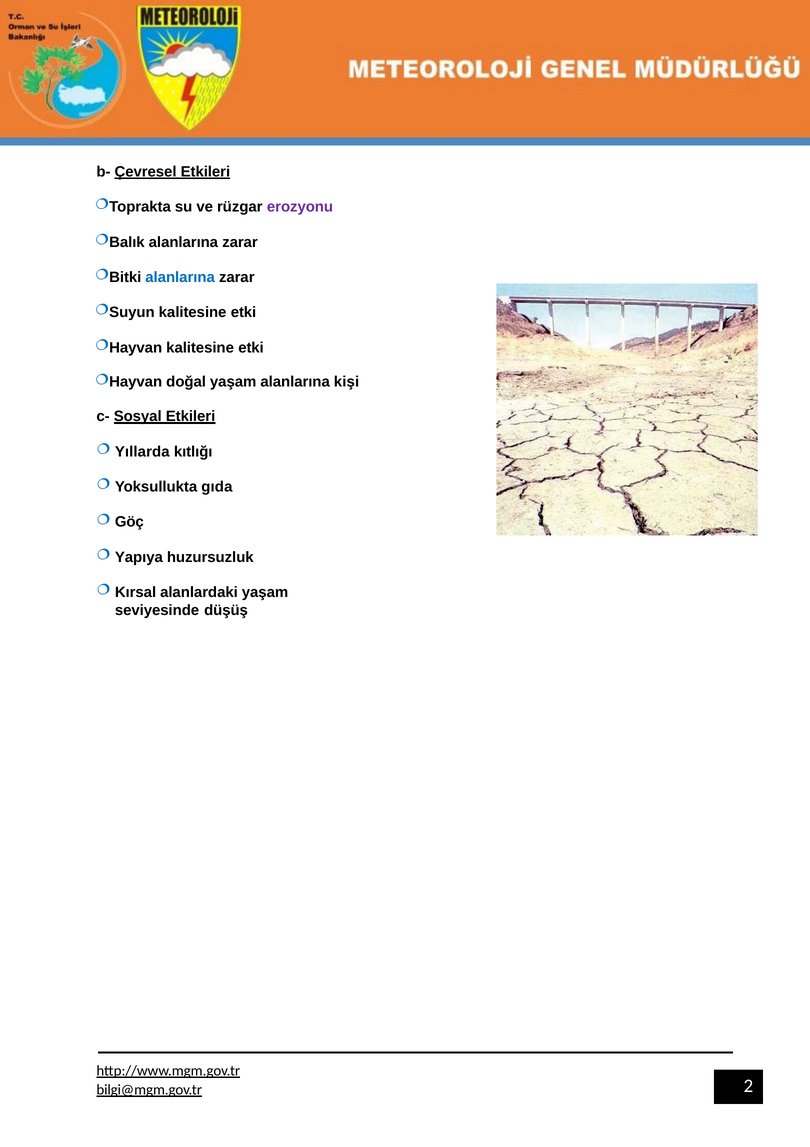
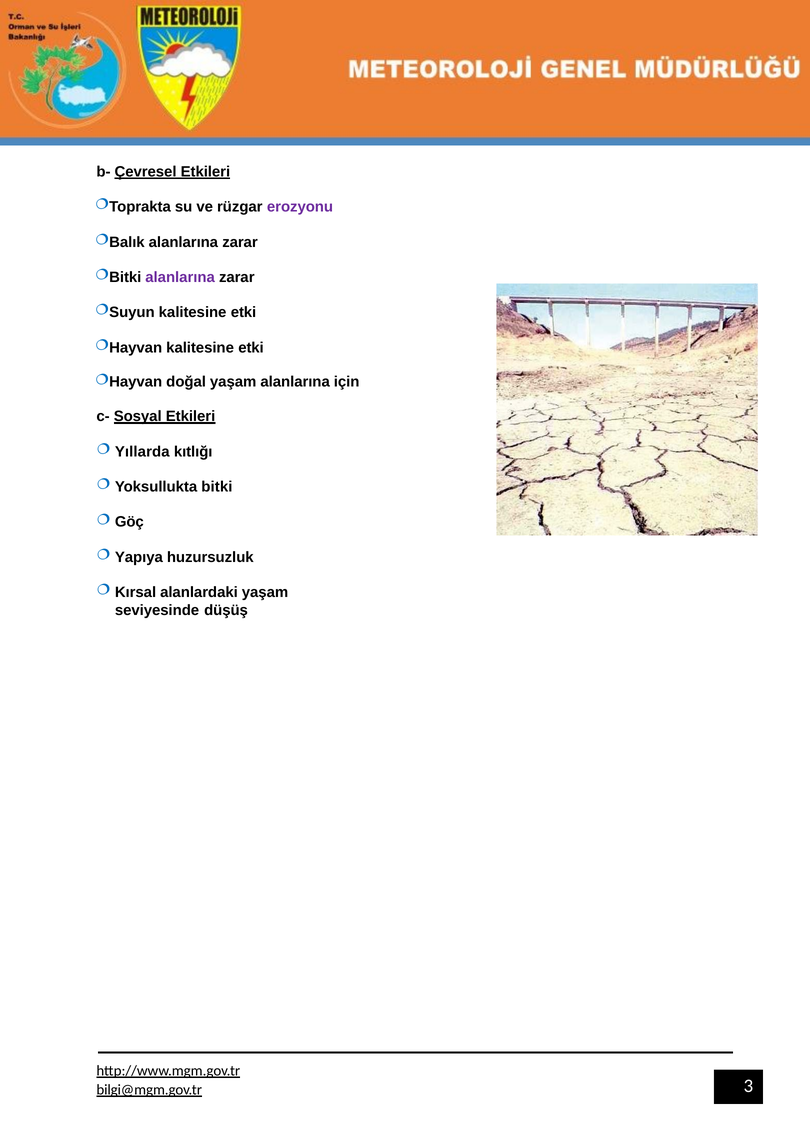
alanlarına at (180, 277) colour: blue -> purple
kişi: kişi -> için
gıda: gıda -> bitki
2: 2 -> 3
